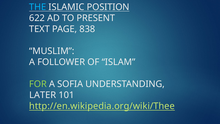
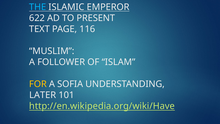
POSITION: POSITION -> EMPEROR
838: 838 -> 116
FOR colour: light green -> yellow
http://en.wikipedia.org/wiki/Thee: http://en.wikipedia.org/wiki/Thee -> http://en.wikipedia.org/wiki/Have
